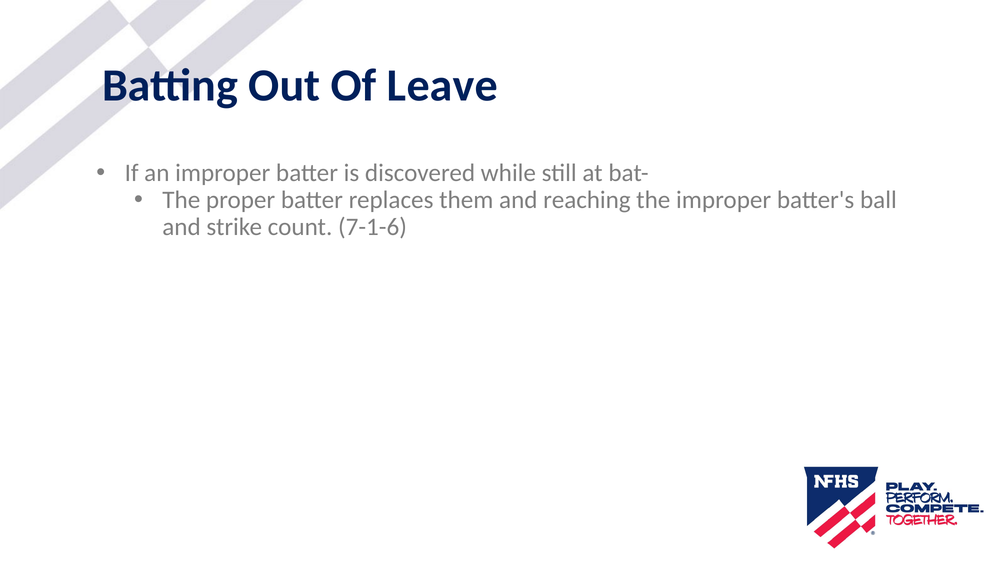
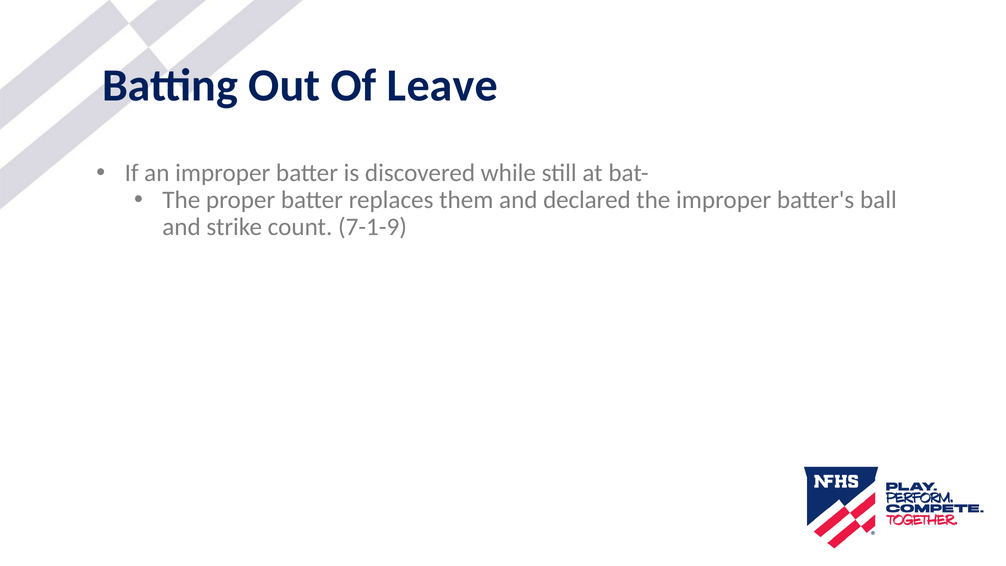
reaching: reaching -> declared
7-1-6: 7-1-6 -> 7-1-9
